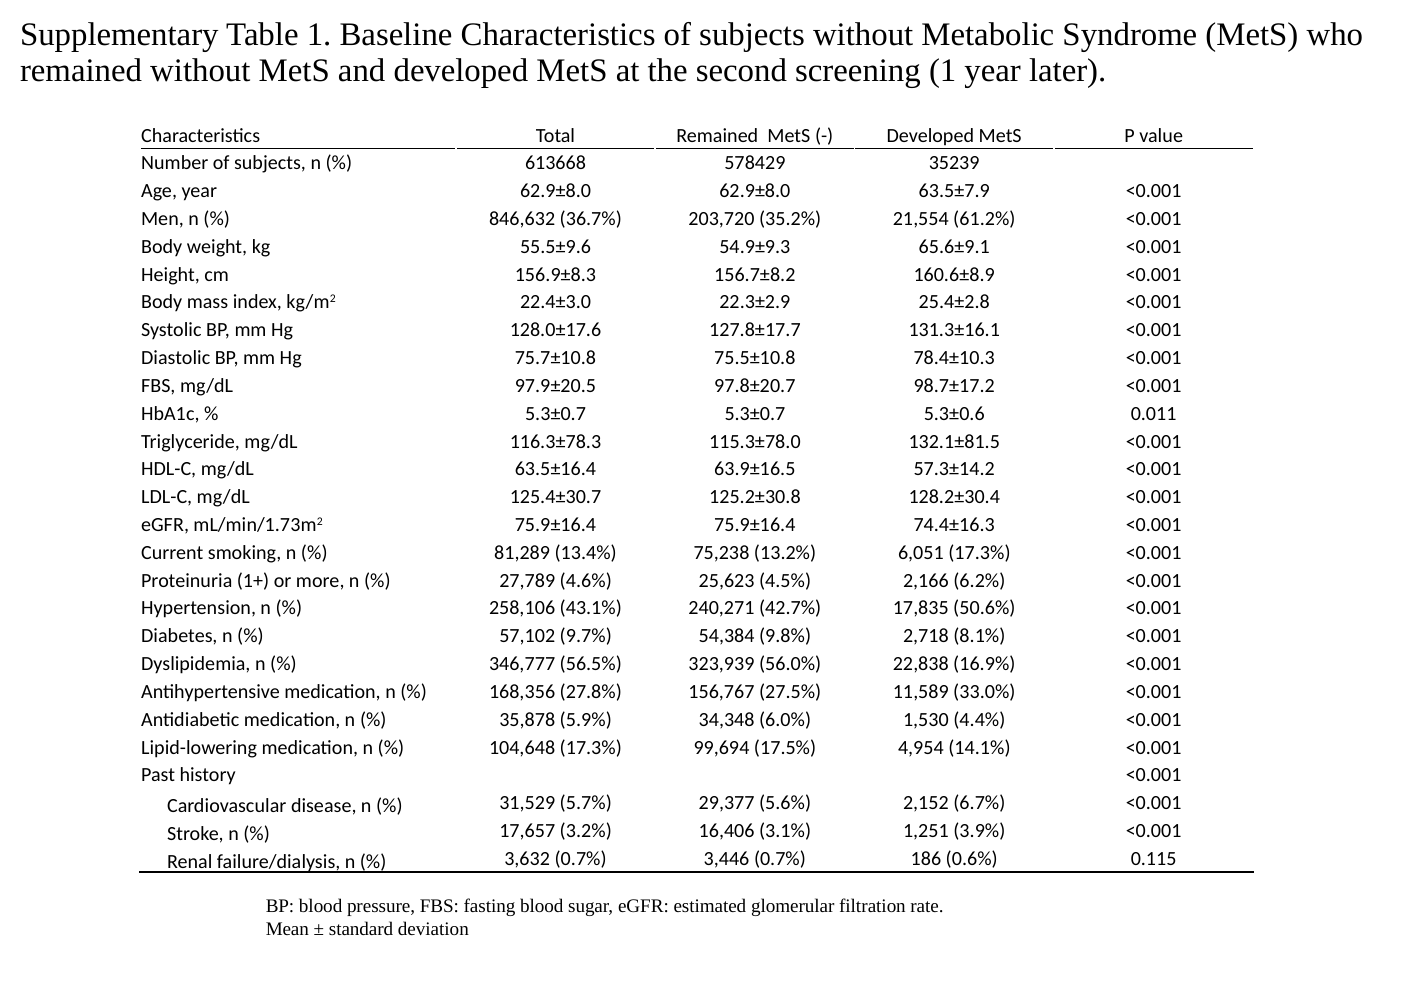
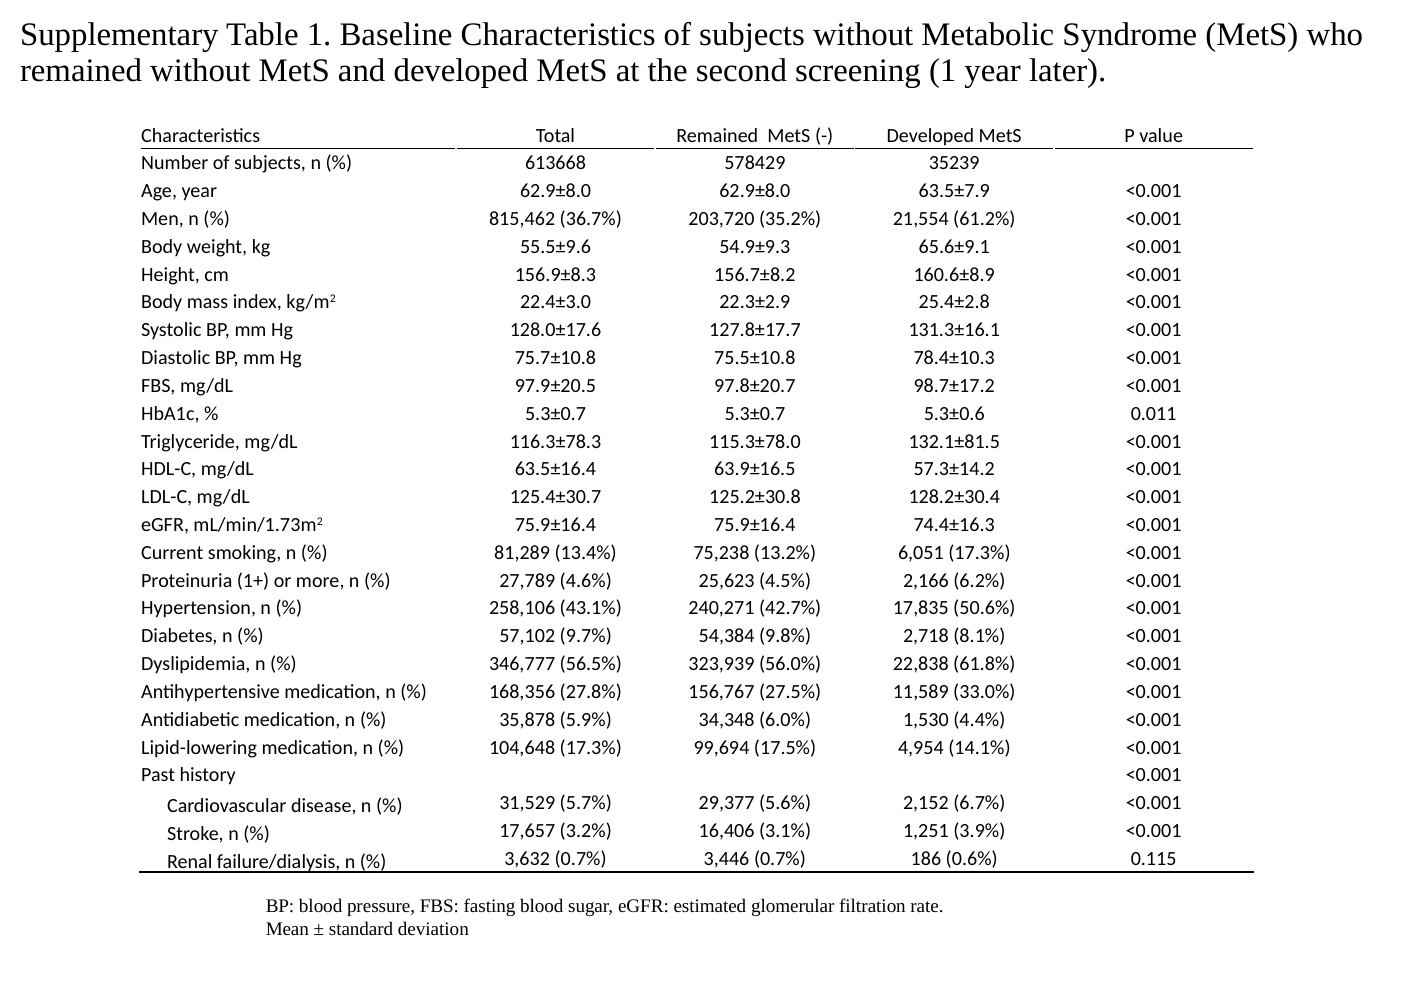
846,632: 846,632 -> 815,462
16.9%: 16.9% -> 61.8%
